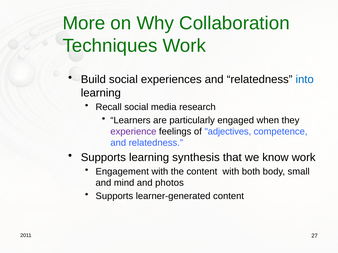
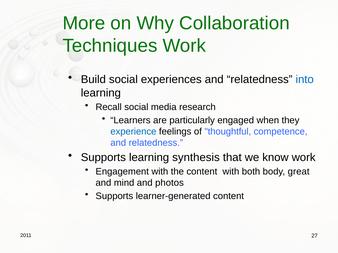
experience colour: purple -> blue
adjectives: adjectives -> thoughtful
small: small -> great
